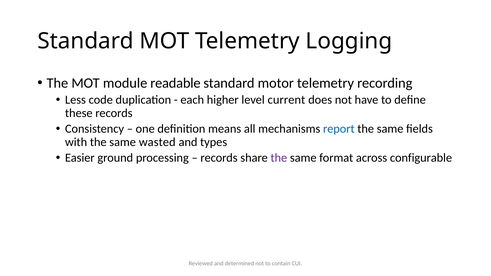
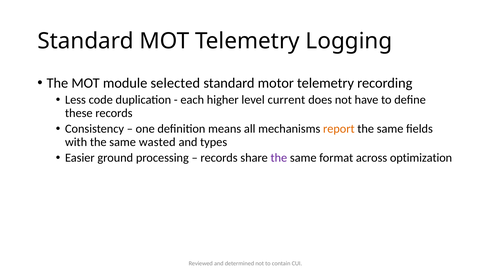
readable: readable -> selected
report colour: blue -> orange
configurable: configurable -> optimization
